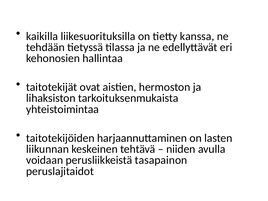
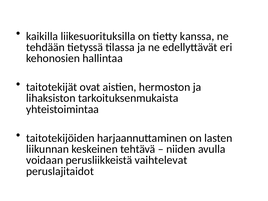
tasapainon: tasapainon -> vaihtelevat
